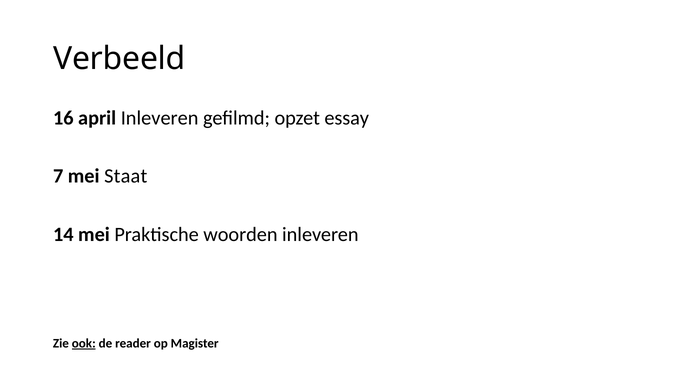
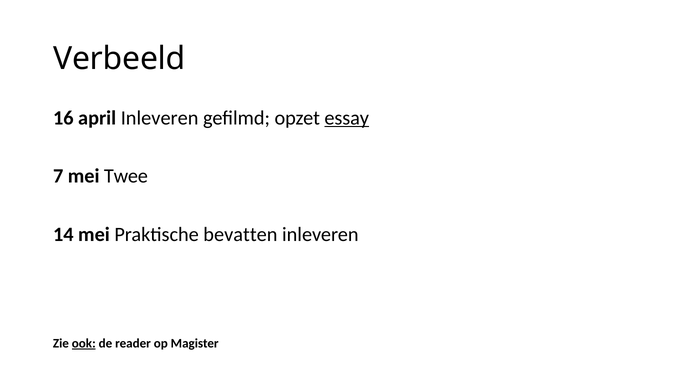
essay underline: none -> present
Staat: Staat -> Twee
woorden: woorden -> bevatten
